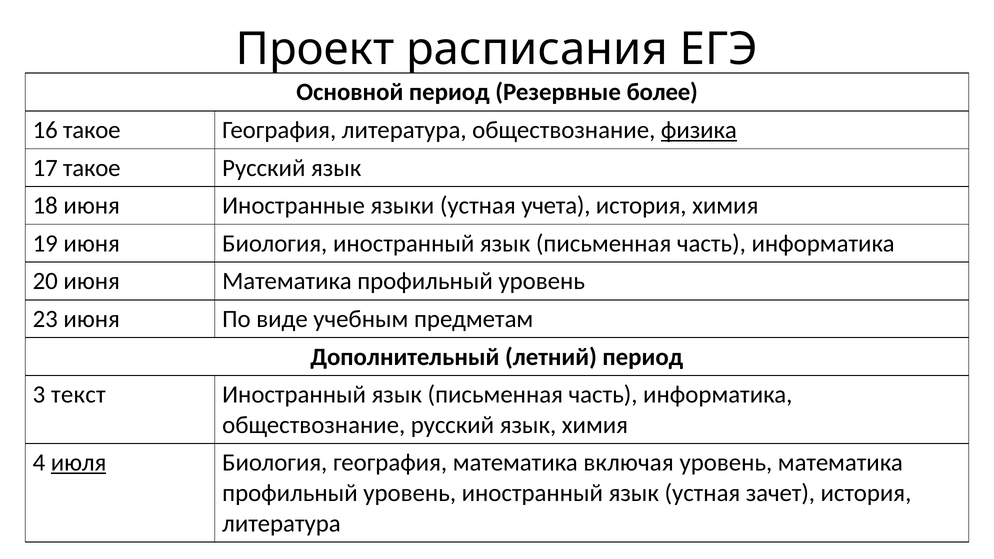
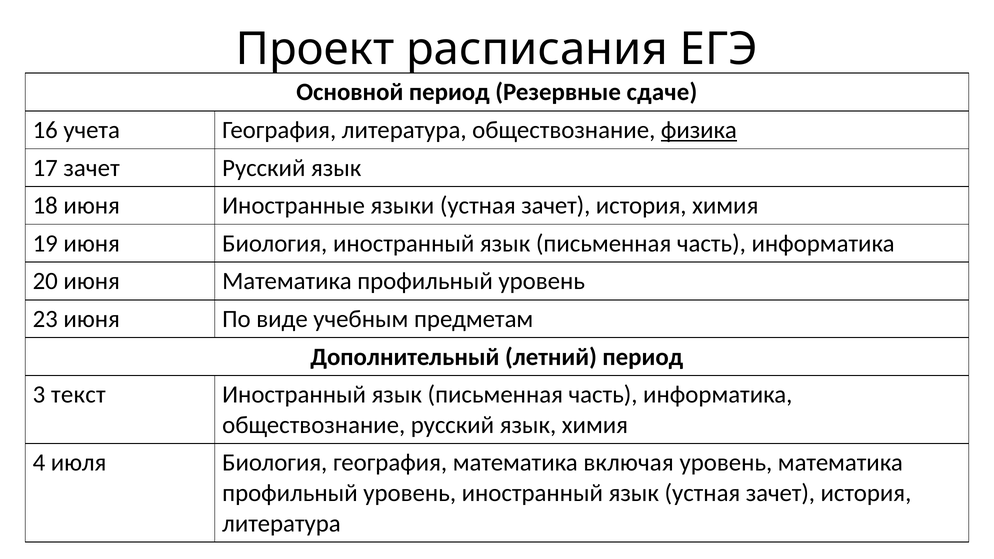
более: более -> сдаче
16 такое: такое -> учета
17 такое: такое -> зачет
языки устная учета: учета -> зачет
июля underline: present -> none
